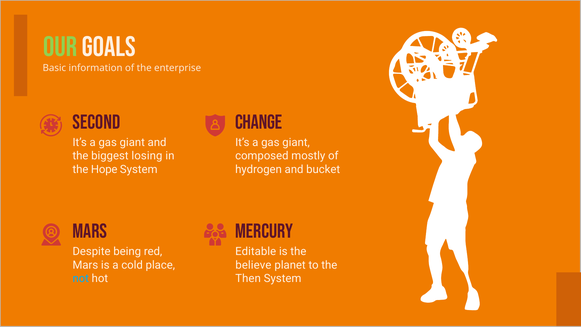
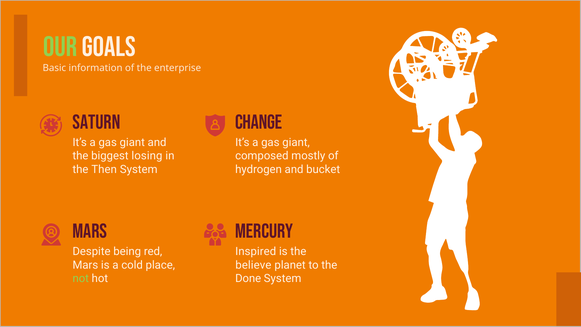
second: second -> saturn
Hope: Hope -> Then
Editable: Editable -> Inspired
not colour: light blue -> light green
Then: Then -> Done
